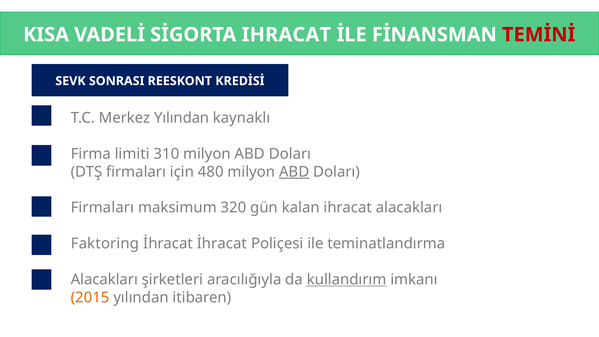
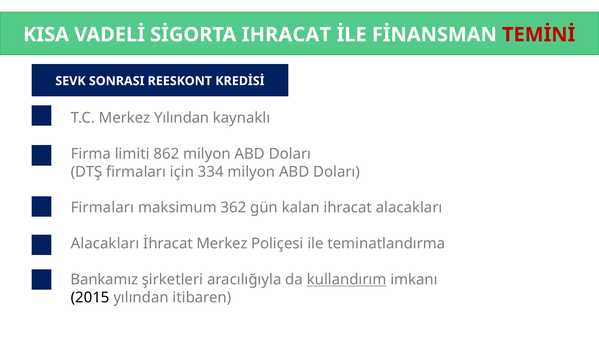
310: 310 -> 862
480: 480 -> 334
ABD at (294, 172) underline: present -> none
320: 320 -> 362
Faktoring at (105, 244): Faktoring -> Alacakları
İhracat İhracat: İhracat -> Merkez
Alacakları at (104, 280): Alacakları -> Bankamız
2015 colour: orange -> black
